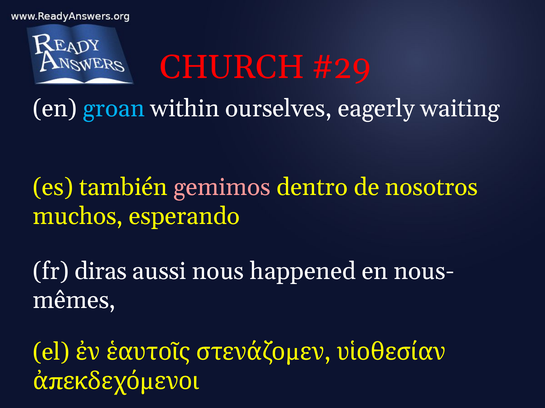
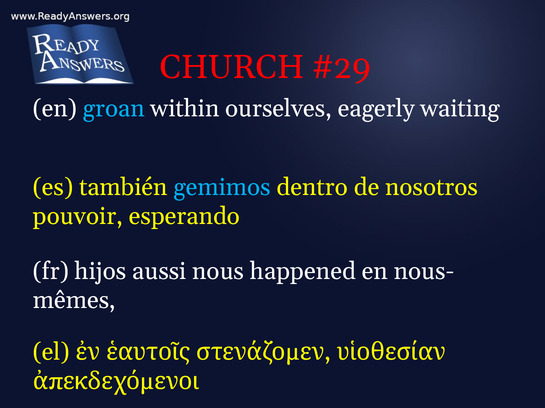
gemimos colour: pink -> light blue
muchos: muchos -> pouvoir
diras: diras -> hijos
